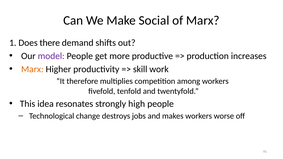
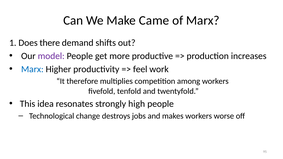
Social: Social -> Came
Marx at (32, 69) colour: orange -> blue
skill: skill -> feel
